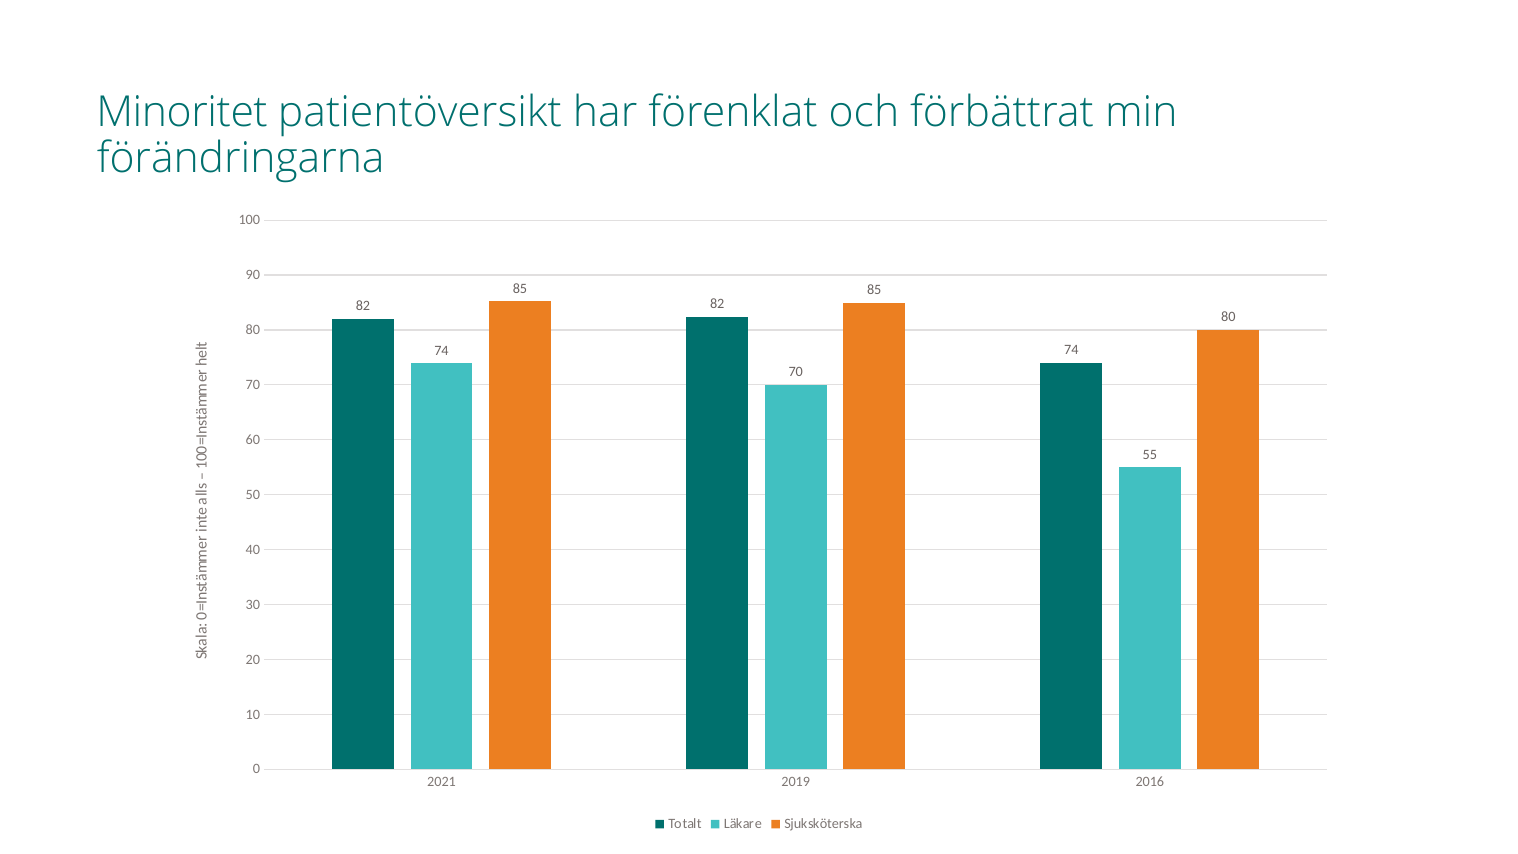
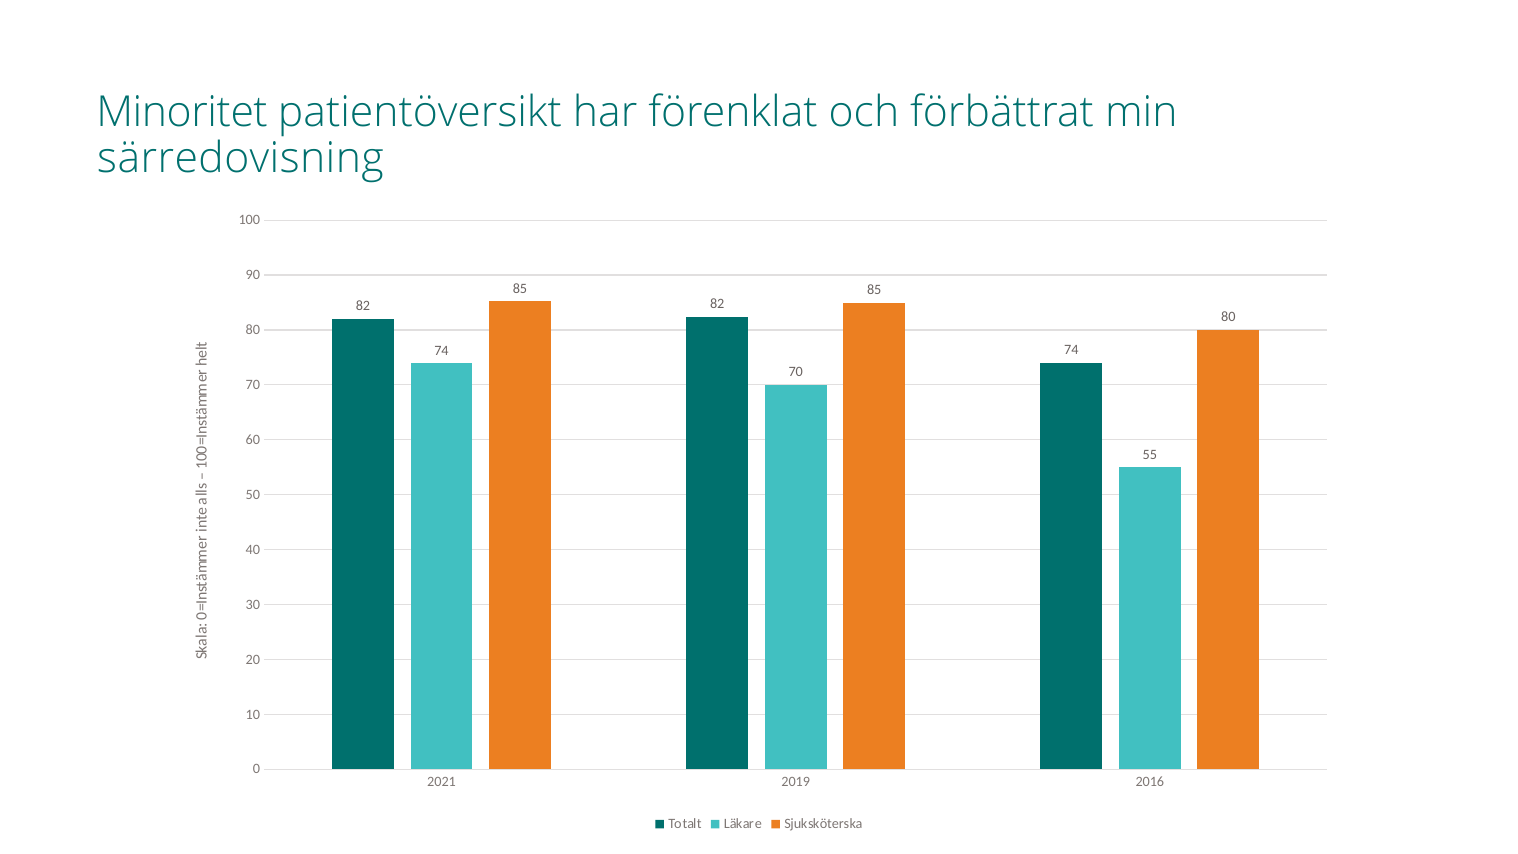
förändringarna: förändringarna -> särredovisning
